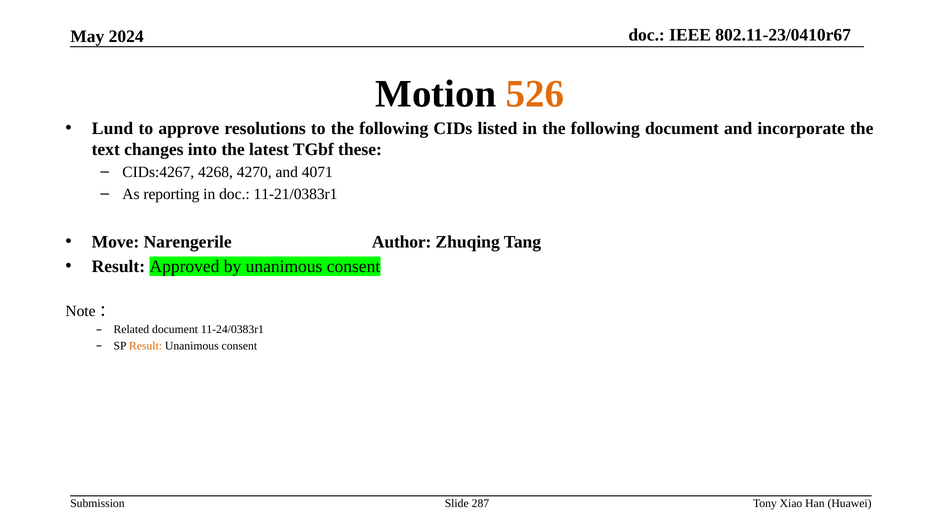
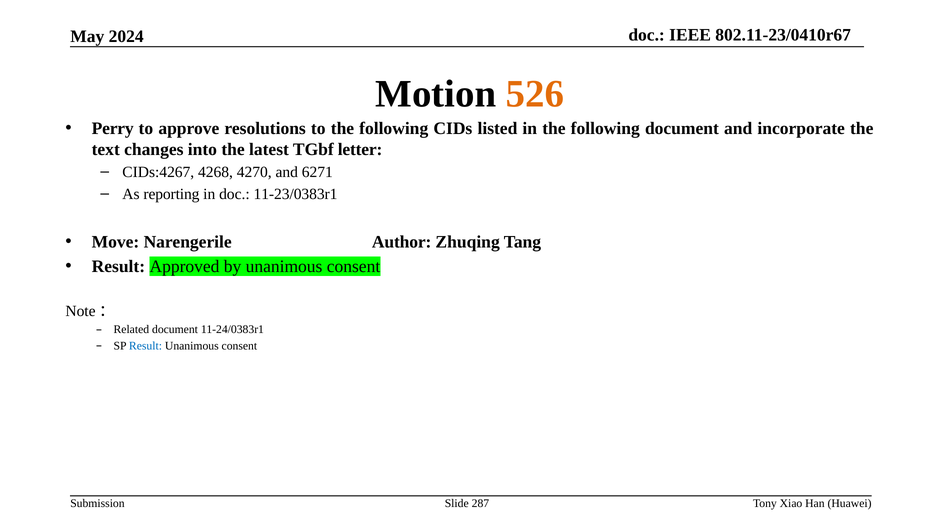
Lund: Lund -> Perry
these: these -> letter
4071: 4071 -> 6271
11-21/0383r1: 11-21/0383r1 -> 11-23/0383r1
Result at (146, 346) colour: orange -> blue
